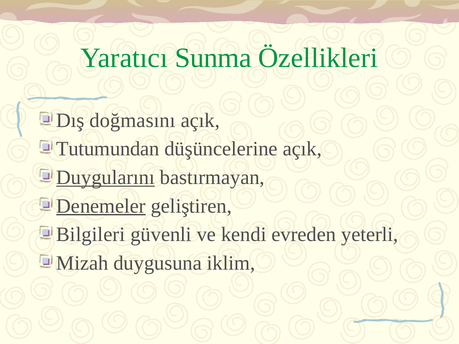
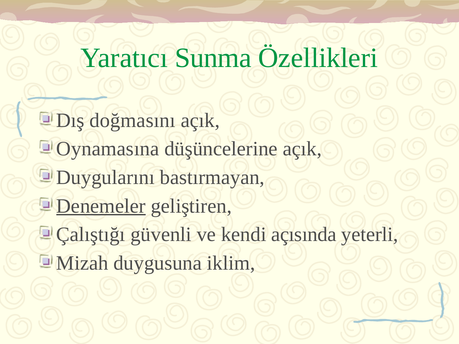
Tutumundan: Tutumundan -> Oynamasına
Duygularını underline: present -> none
Bilgileri: Bilgileri -> Çalıştığı
evreden: evreden -> açısında
